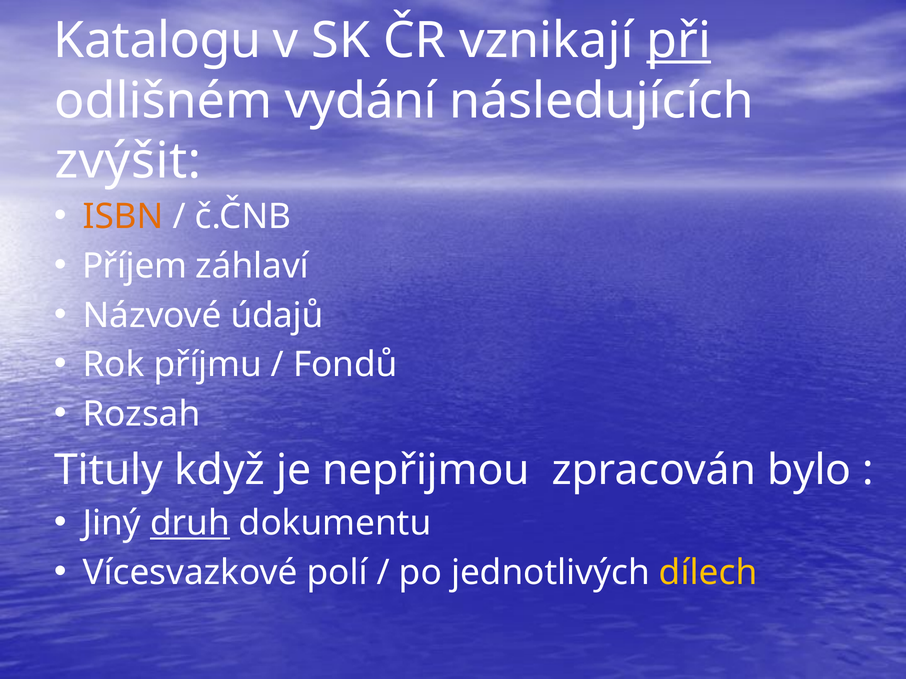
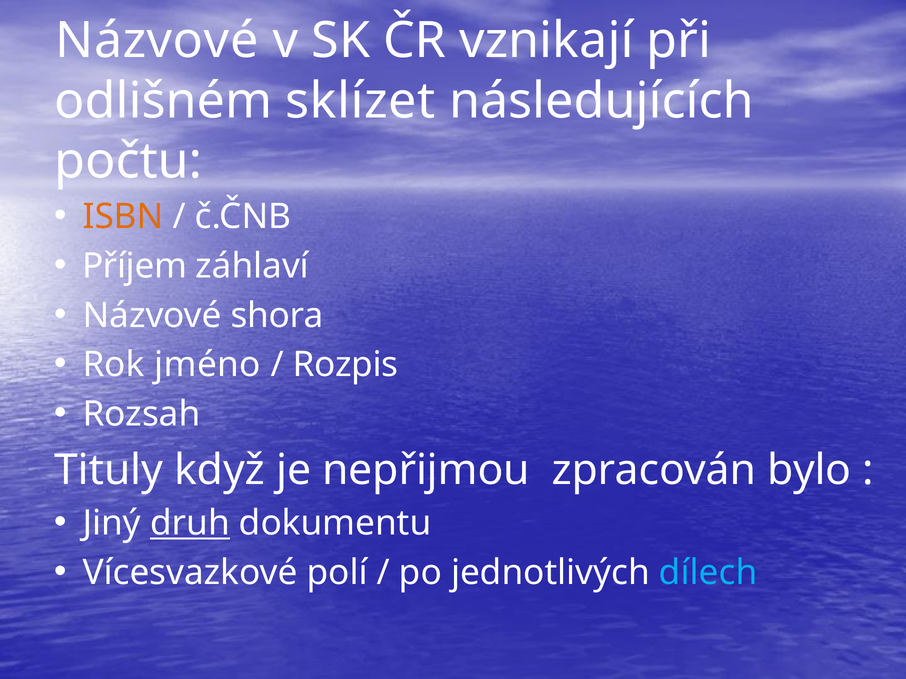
Katalogu at (157, 41): Katalogu -> Názvové
při underline: present -> none
vydání: vydání -> sklízet
zvýšit: zvýšit -> počtu
údajů: údajů -> shora
příjmu: příjmu -> jméno
Fondů: Fondů -> Rozpis
dílech colour: yellow -> light blue
